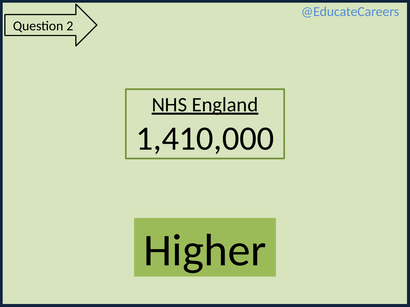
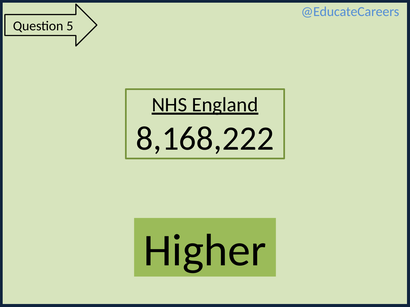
2: 2 -> 5
1,410,000: 1,410,000 -> 8,168,222
